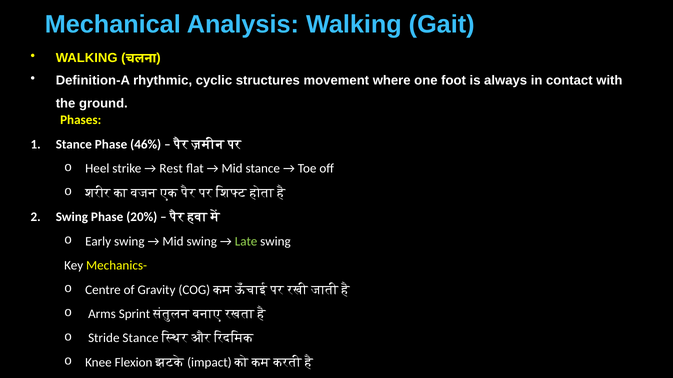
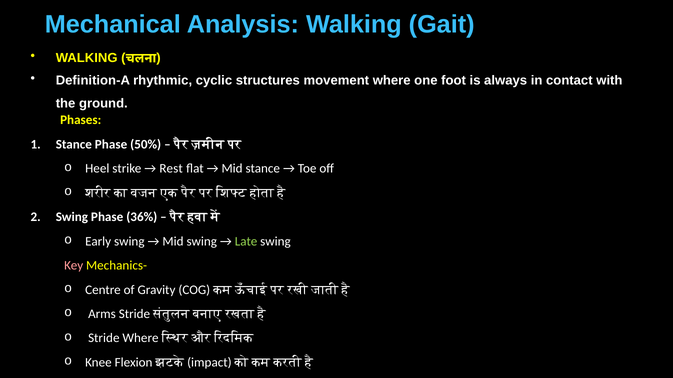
46%: 46% -> 50%
20%: 20% -> 36%
Key colour: white -> pink
Arms Sprint: Sprint -> Stride
Stride Stance: Stance -> Where
